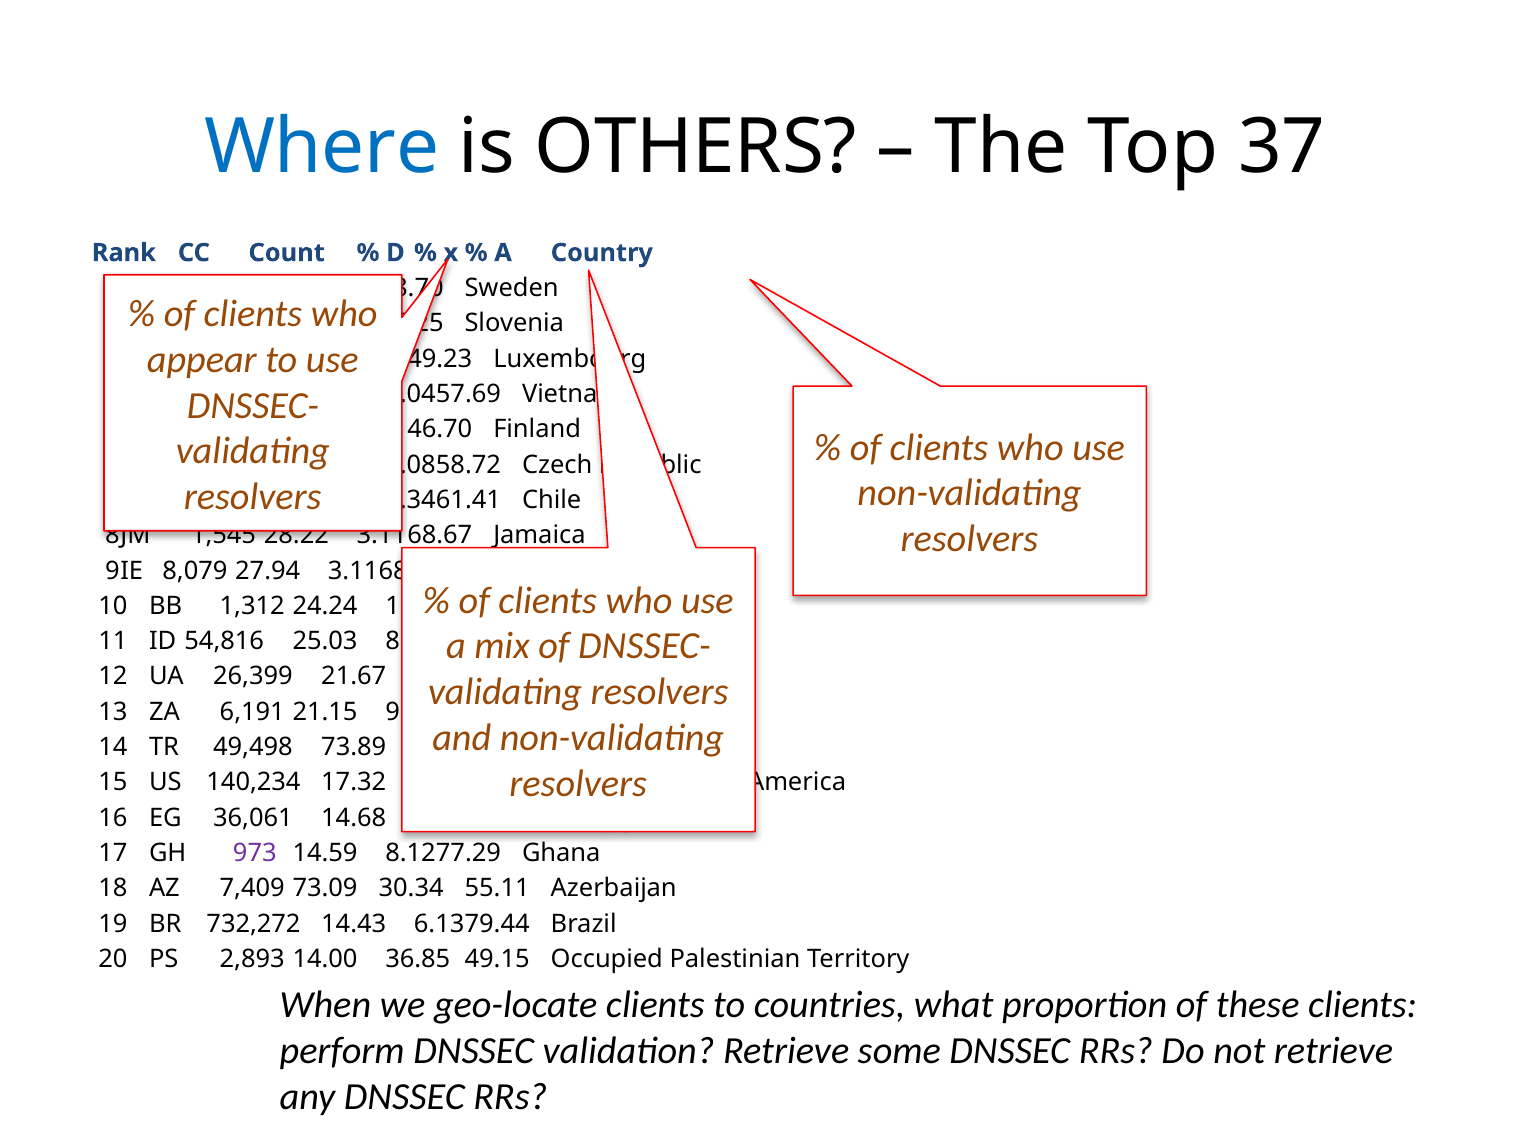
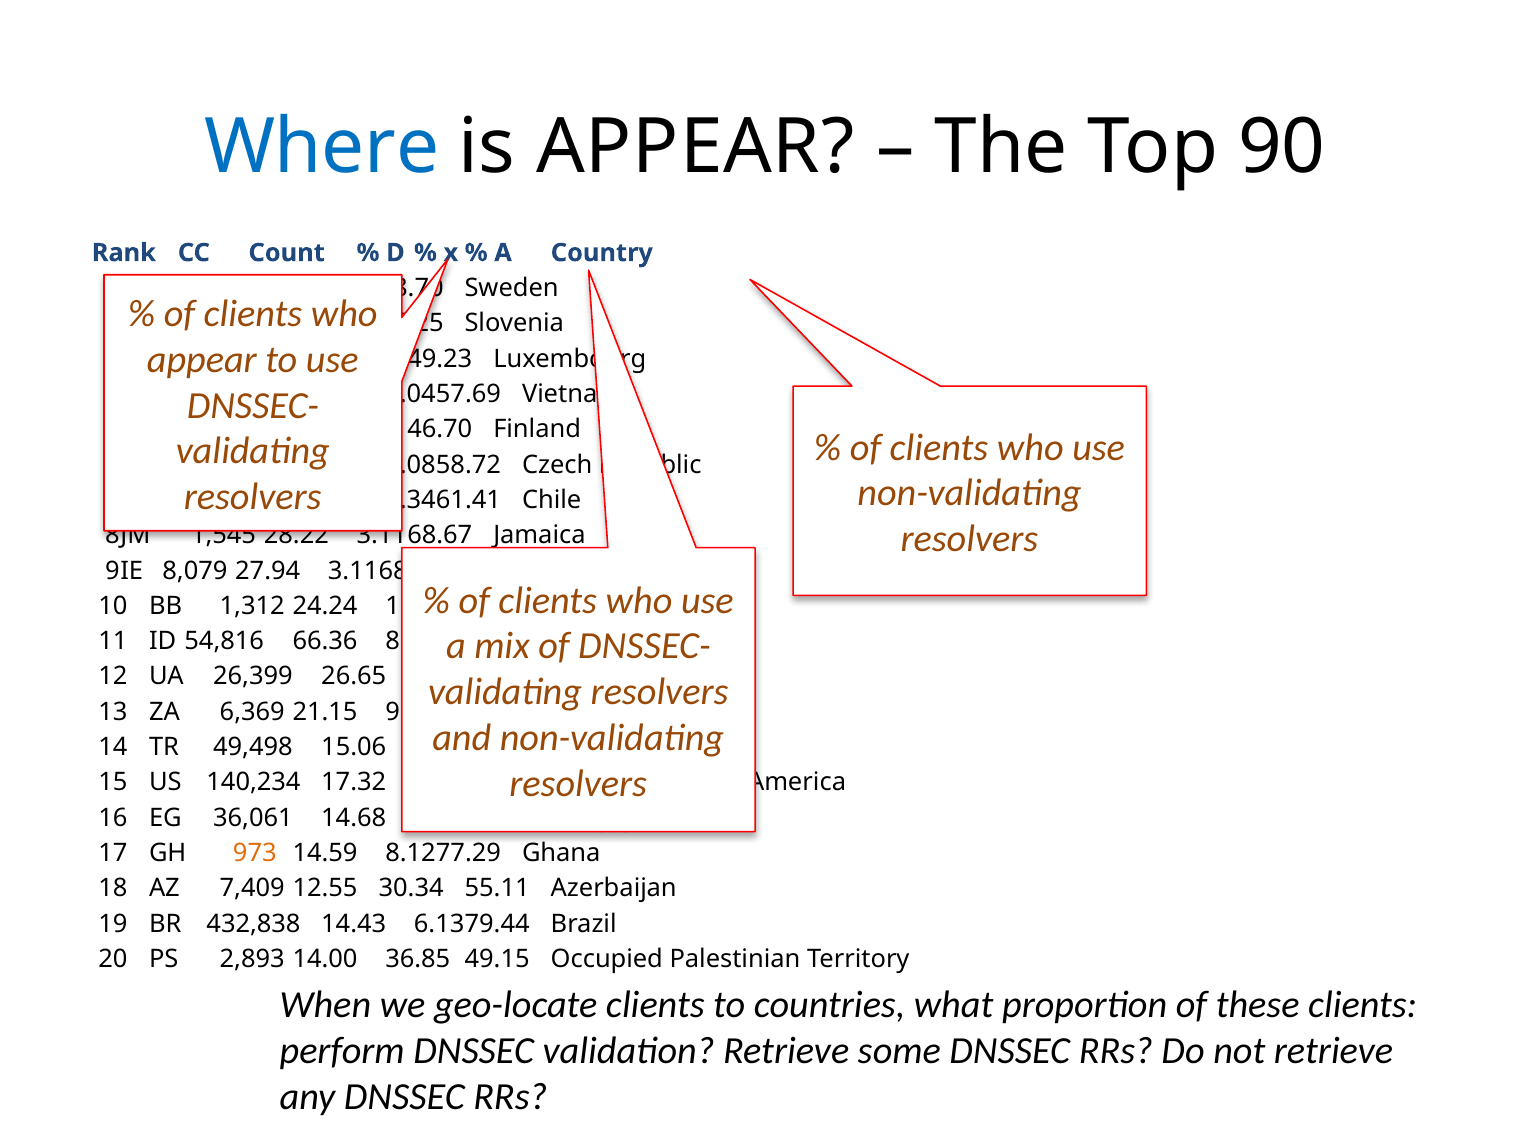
is OTHERS: OTHERS -> APPEAR
37: 37 -> 90
25.03: 25.03 -> 66.36
21.67: 21.67 -> 26.65
6,191: 6,191 -> 6,369
73.89: 73.89 -> 15.06
973 colour: purple -> orange
73.09: 73.09 -> 12.55
732,272: 732,272 -> 432,838
